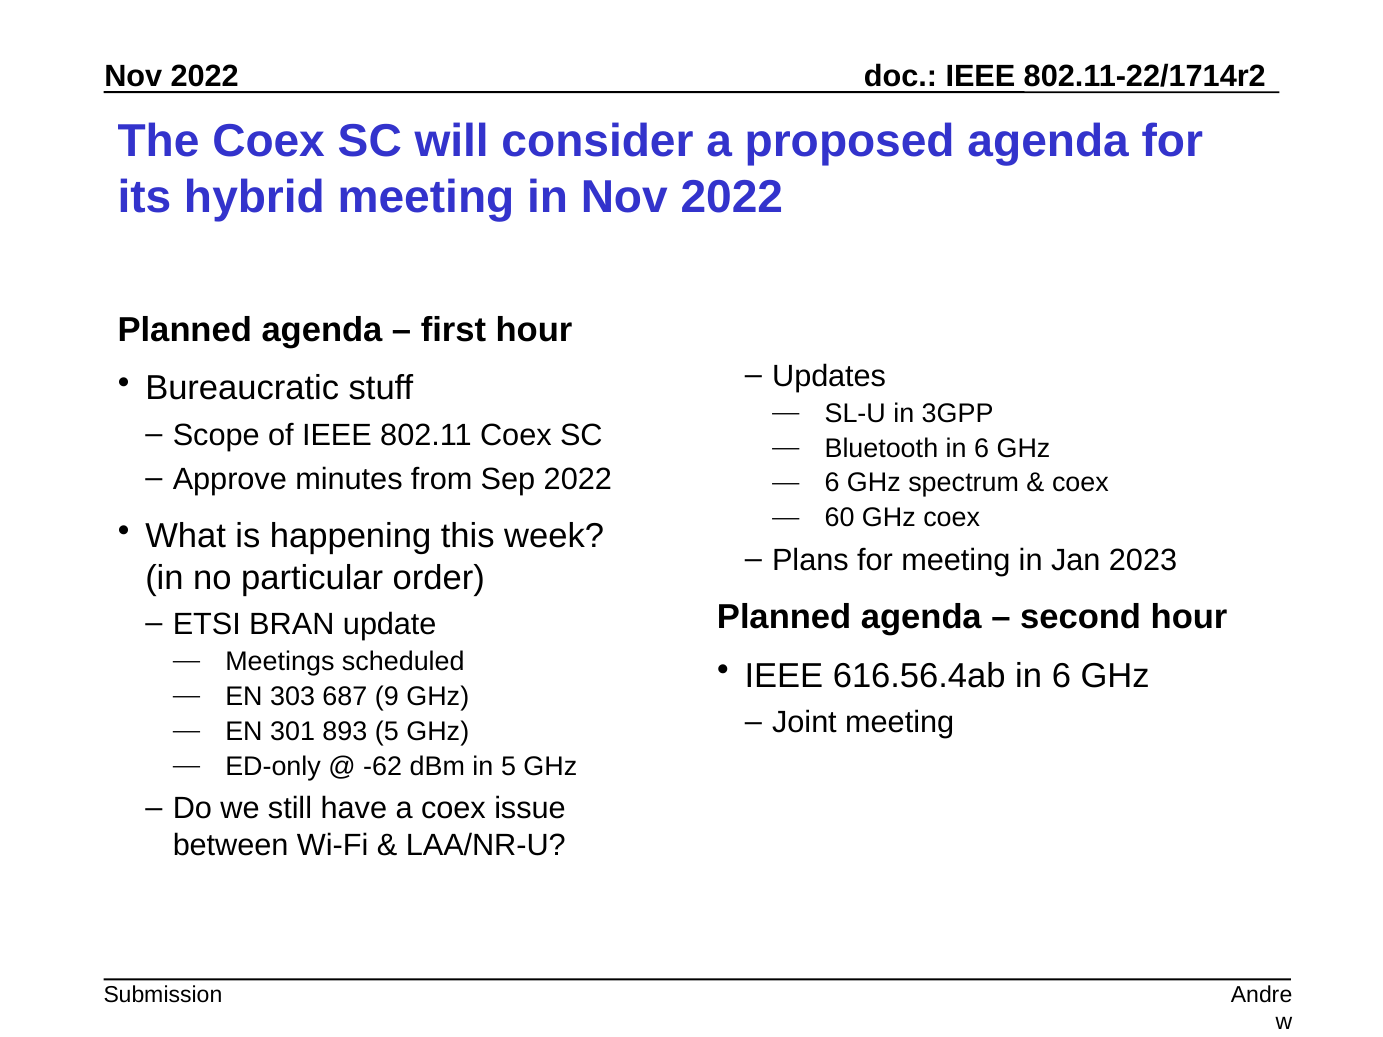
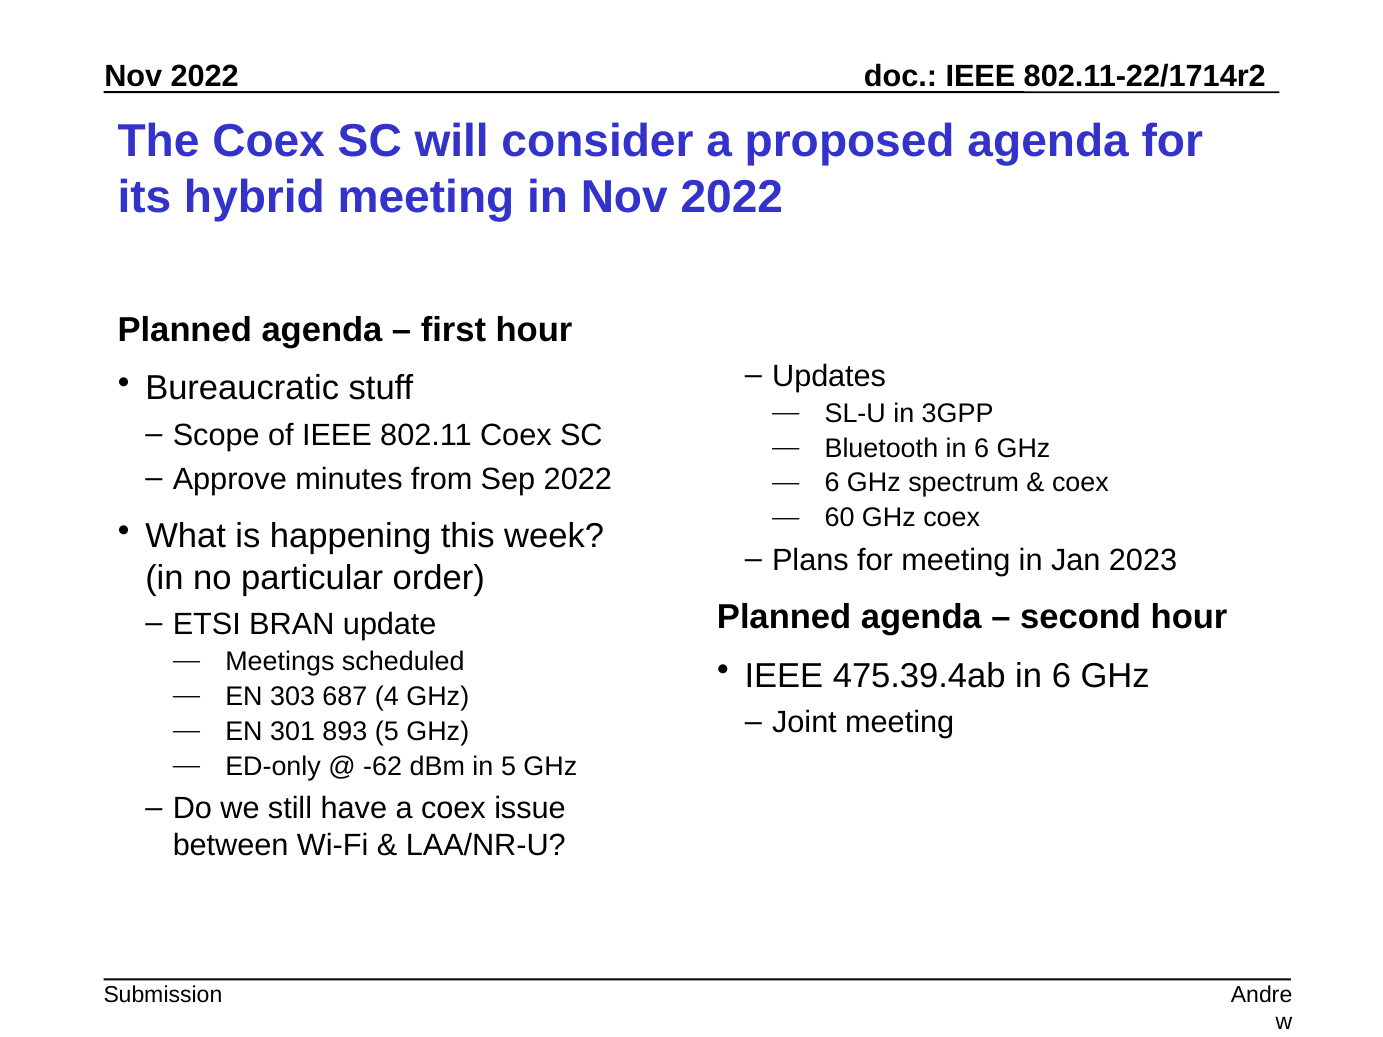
616.56.4ab: 616.56.4ab -> 475.39.4ab
9: 9 -> 4
